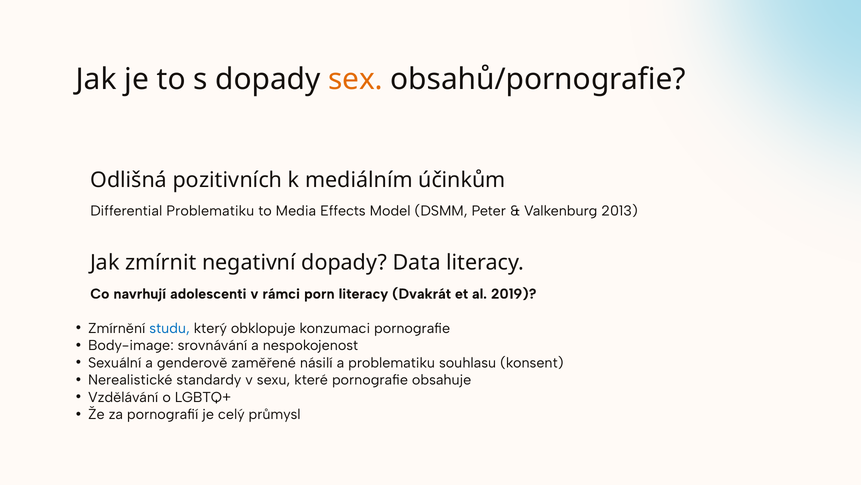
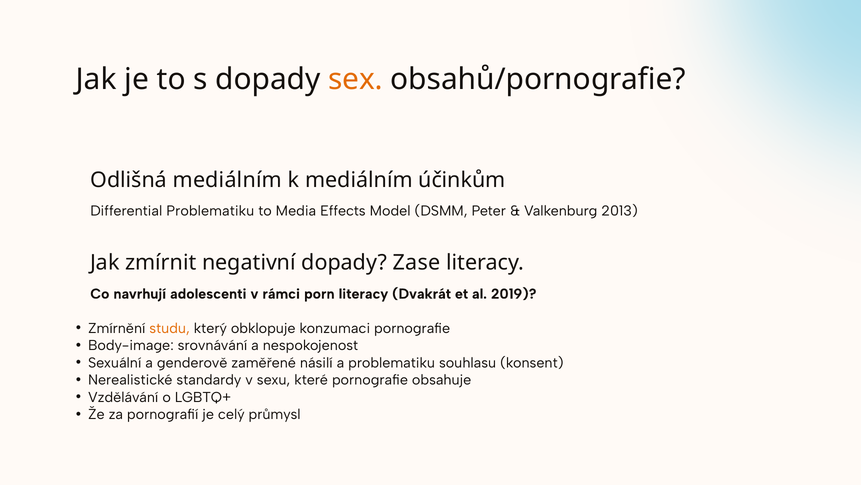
Odlišná pozitivních: pozitivních -> mediálním
Data: Data -> Zase
studu colour: blue -> orange
